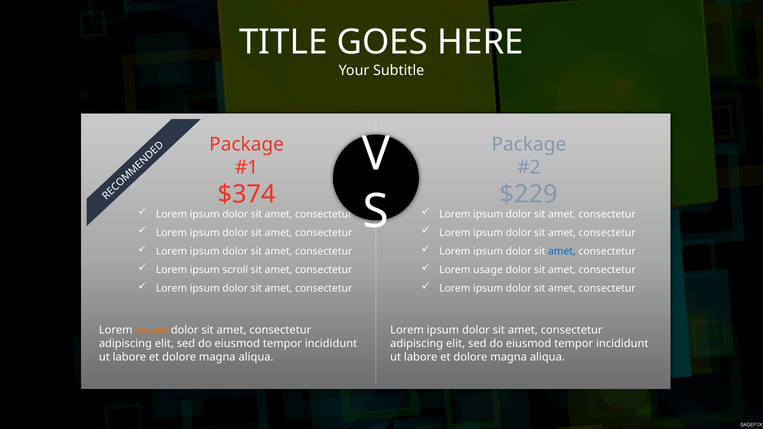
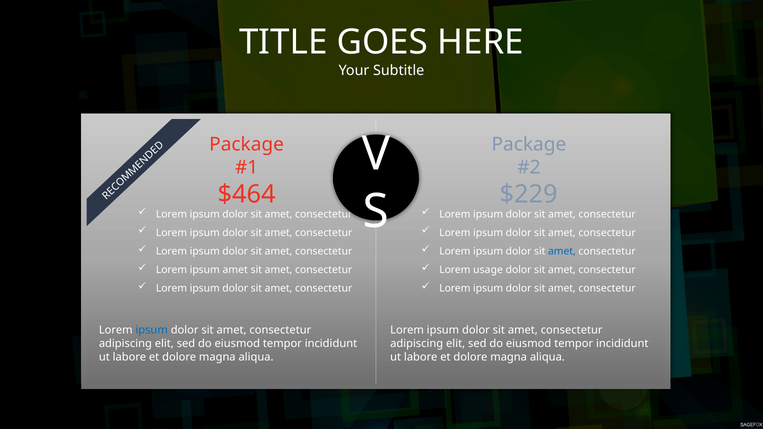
$374: $374 -> $464
ipsum scroll: scroll -> amet
ipsum at (152, 330) colour: orange -> blue
